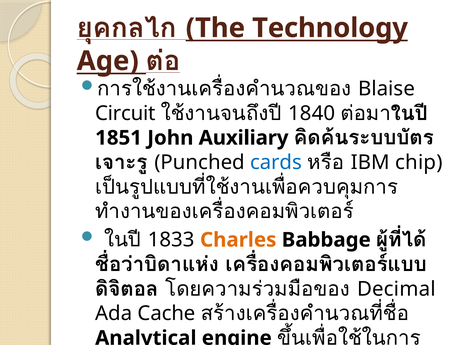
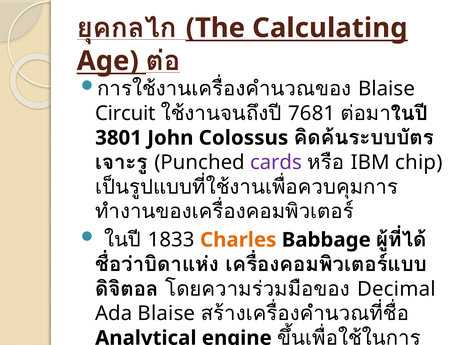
Technology: Technology -> Calculating
1840: 1840 -> 7681
1851: 1851 -> 3801
Auxiliary: Auxiliary -> Colossus
cards colour: blue -> purple
Ada Cache: Cache -> Blaise
